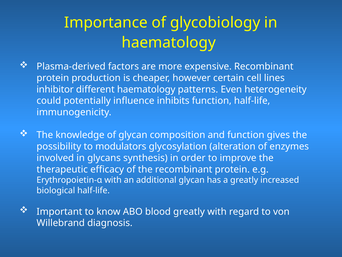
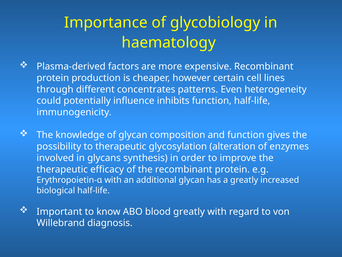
inhibitor: inhibitor -> through
different haematology: haematology -> concentrates
to modulators: modulators -> therapeutic
